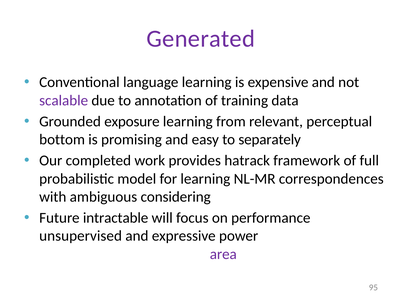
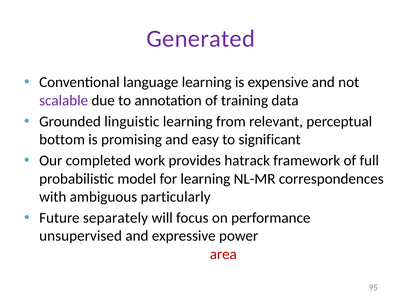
exposure: exposure -> linguistic
separately: separately -> significant
considering: considering -> particularly
intractable: intractable -> separately
area colour: purple -> red
